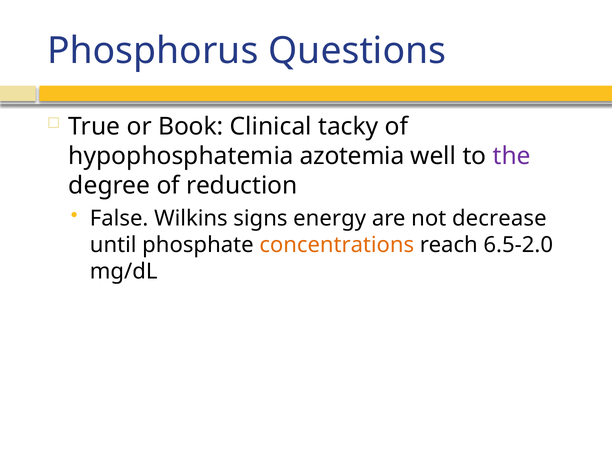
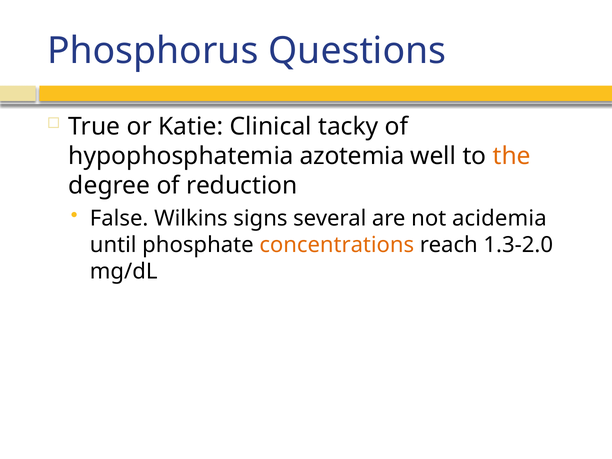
Book: Book -> Katie
the colour: purple -> orange
energy: energy -> several
decrease: decrease -> acidemia
6.5-2.0: 6.5-2.0 -> 1.3-2.0
